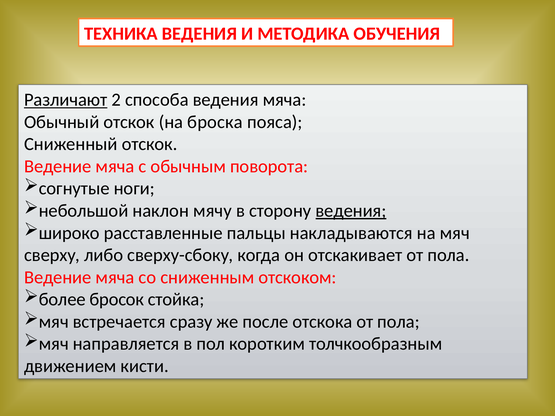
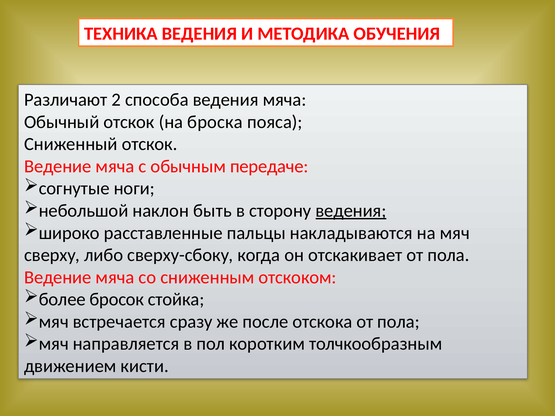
Различают underline: present -> none
поворота: поворота -> передаче
мячу: мячу -> быть
